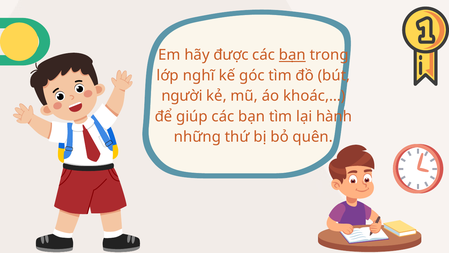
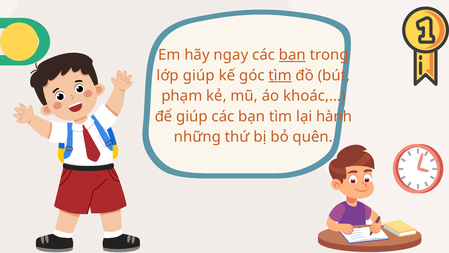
được: được -> ngay
lớp nghĩ: nghĩ -> giúp
tìm at (280, 75) underline: none -> present
người: người -> phạm
